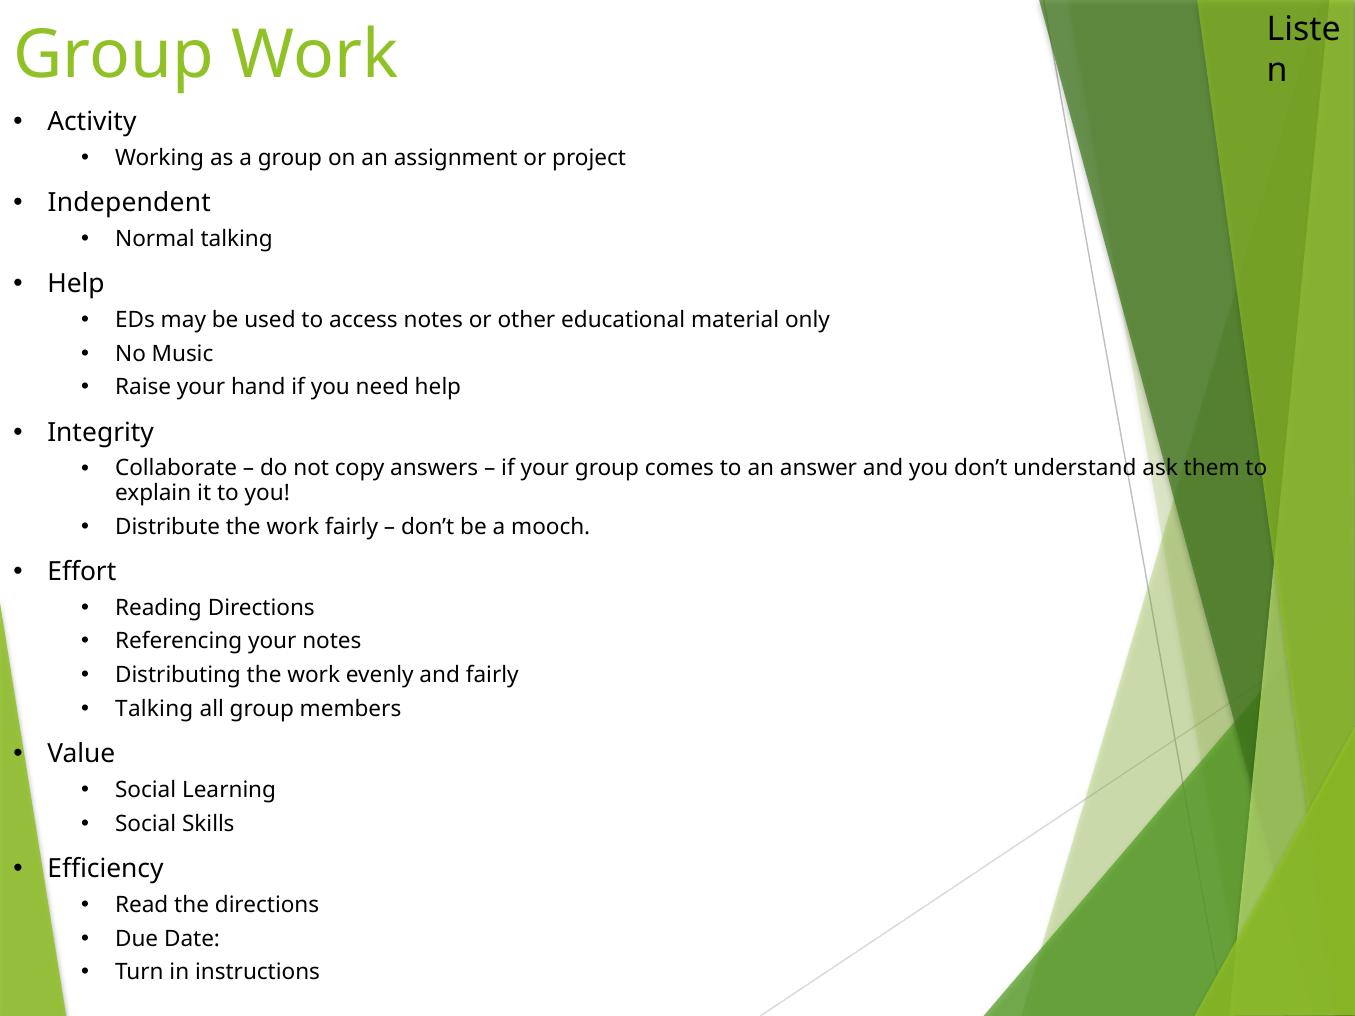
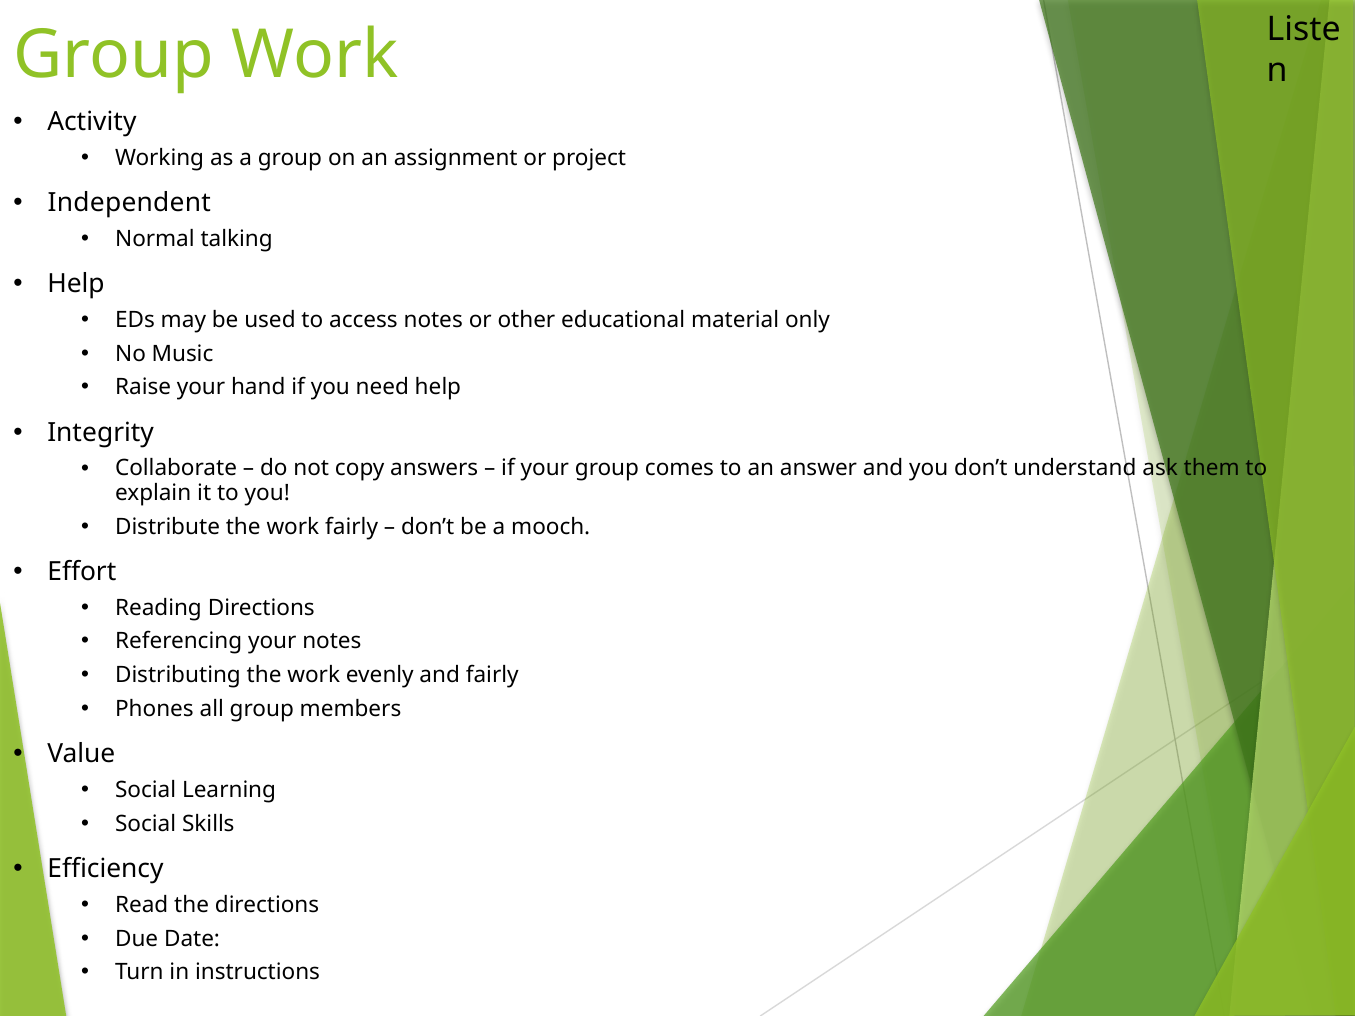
Talking at (154, 709): Talking -> Phones
